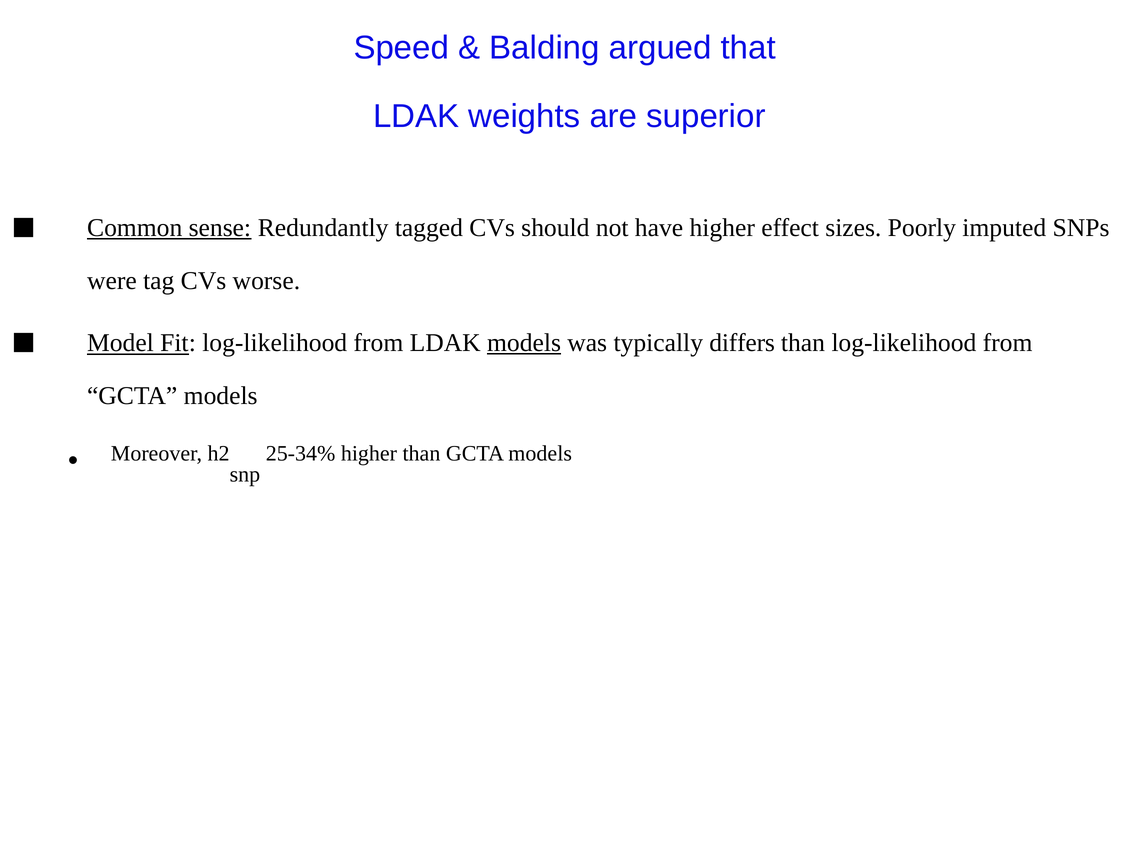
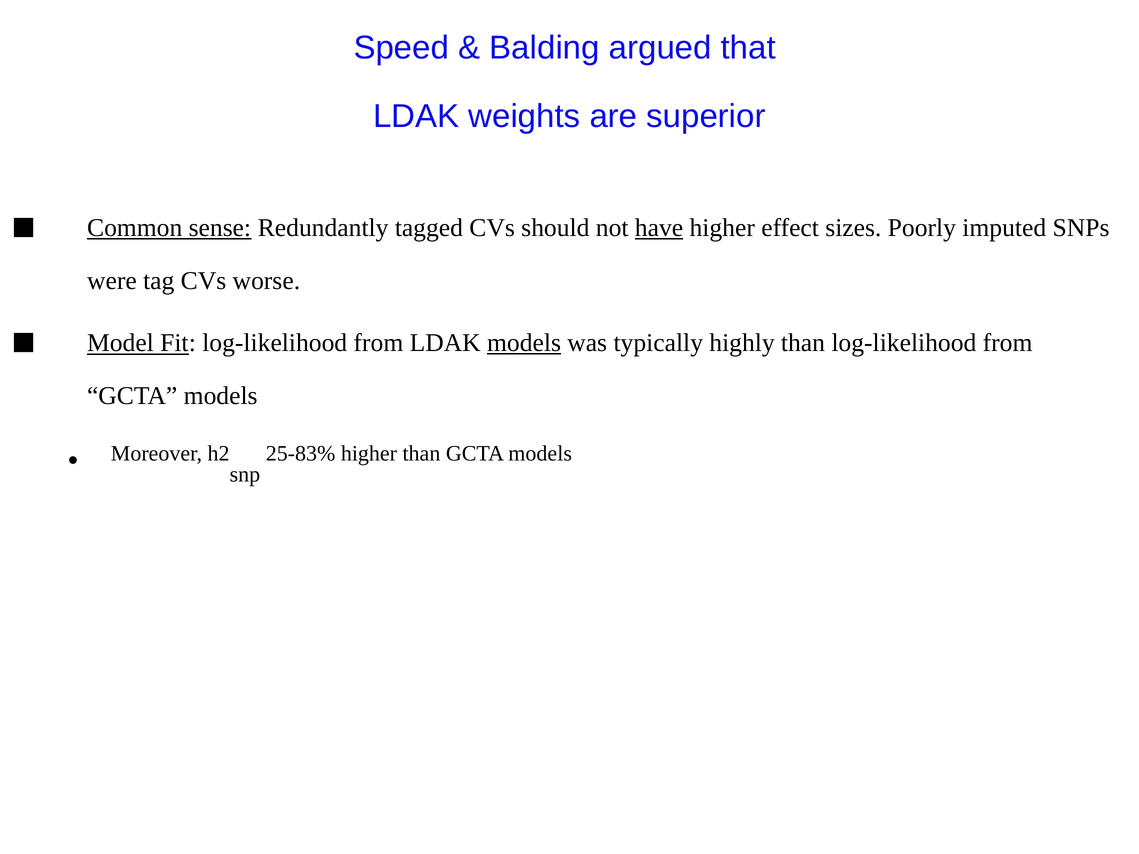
have underline: none -> present
differs: differs -> highly
25-34%: 25-34% -> 25-83%
